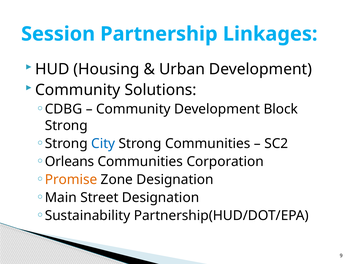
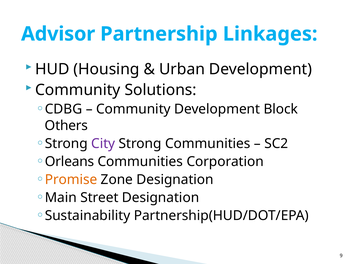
Session: Session -> Advisor
Strong at (66, 125): Strong -> Others
City colour: blue -> purple
